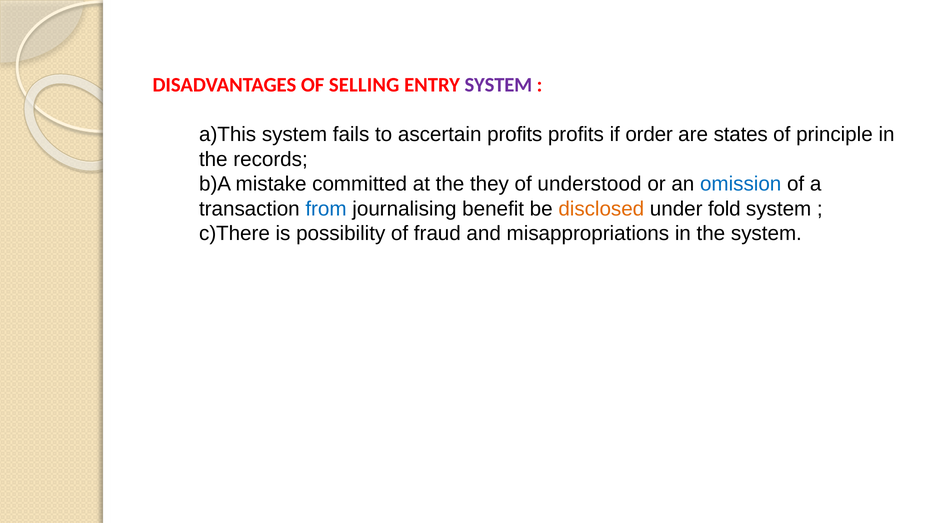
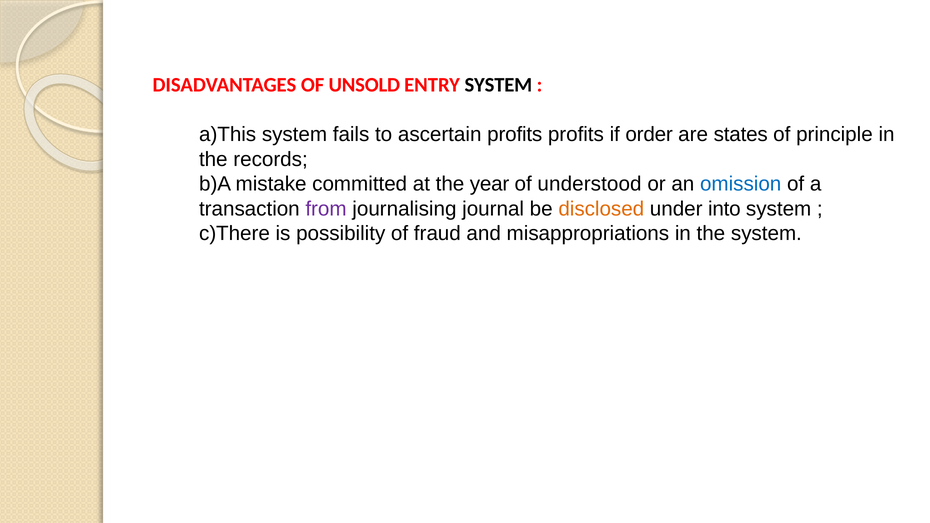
SELLING: SELLING -> UNSOLD
SYSTEM at (498, 85) colour: purple -> black
they: they -> year
from colour: blue -> purple
benefit: benefit -> journal
fold: fold -> into
